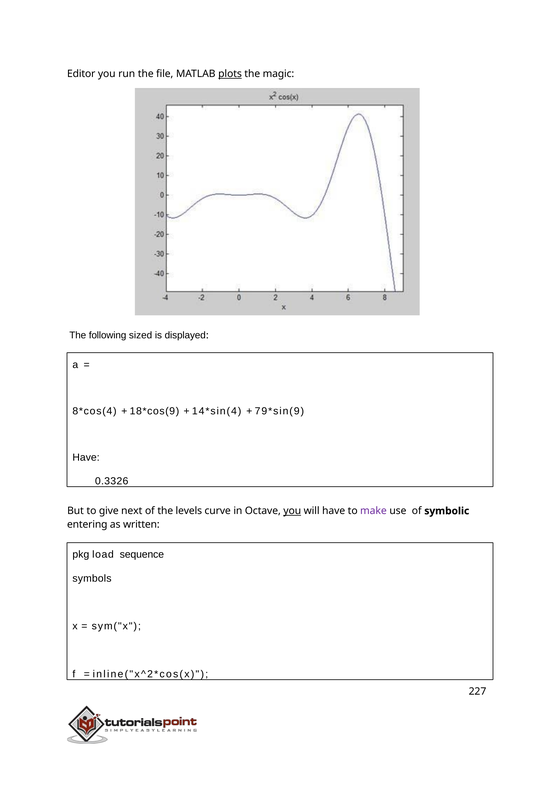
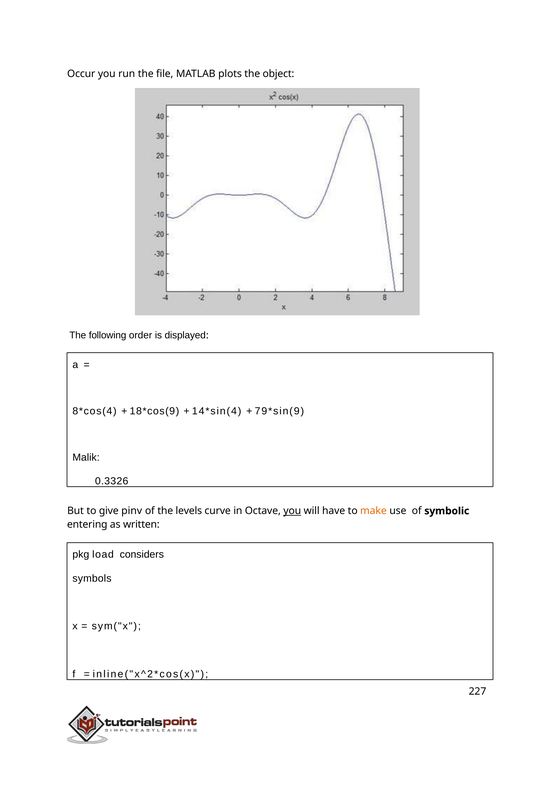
Editor: Editor -> Occur
plots underline: present -> none
magic: magic -> object
sized: sized -> order
Have at (86, 458): Have -> Malik
next: next -> pinv
make colour: purple -> orange
sequence: sequence -> considers
